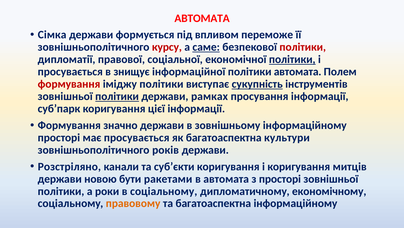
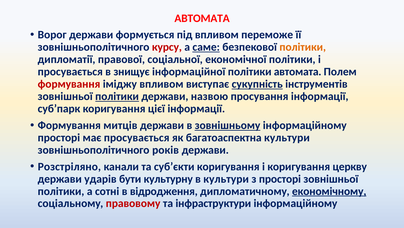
Сімка: Сімка -> Ворог
політики at (303, 47) colour: red -> orange
політики at (292, 59) underline: present -> none
іміджу політики: політики -> впливом
рамках: рамках -> назвою
значно: значно -> митців
зовнішньому underline: none -> present
митців: митців -> церкву
новою: новою -> ударів
ракетами: ракетами -> культурну
в автомата: автомата -> культури
роки: роки -> сотні
в соціальному: соціальному -> відродження
економічному underline: none -> present
правовому colour: orange -> red
та багатоаспектна: багатоаспектна -> інфраструктури
